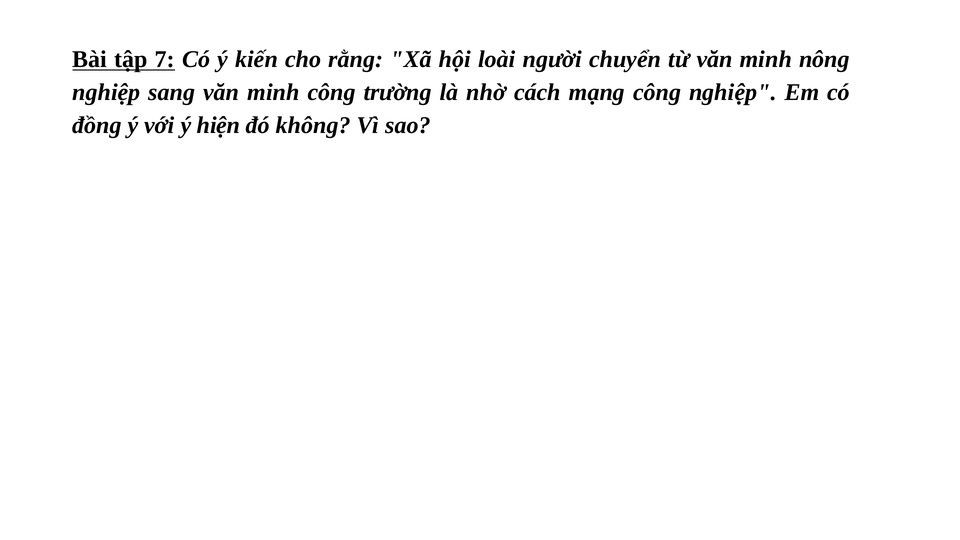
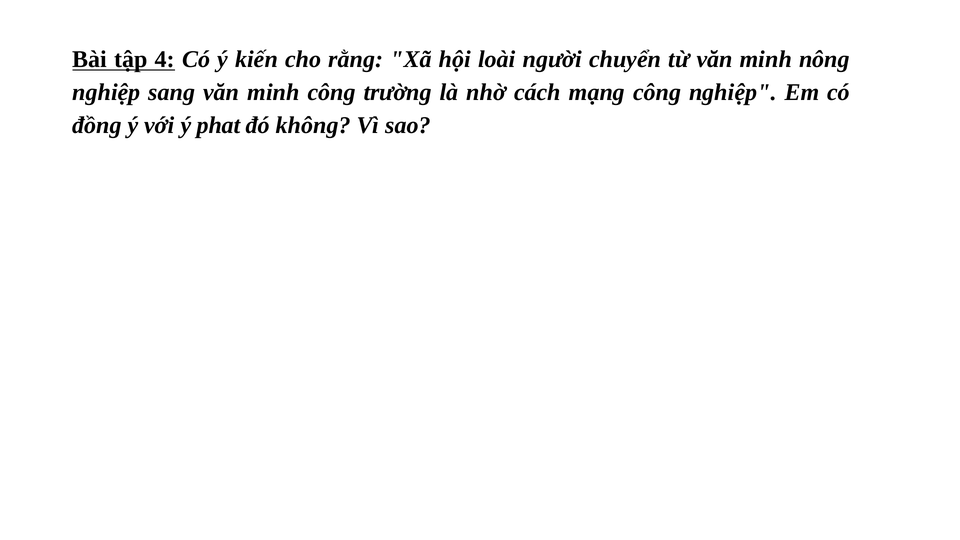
7: 7 -> 4
hiện: hiện -> phat
